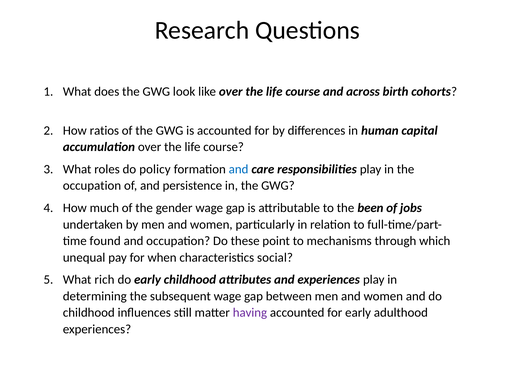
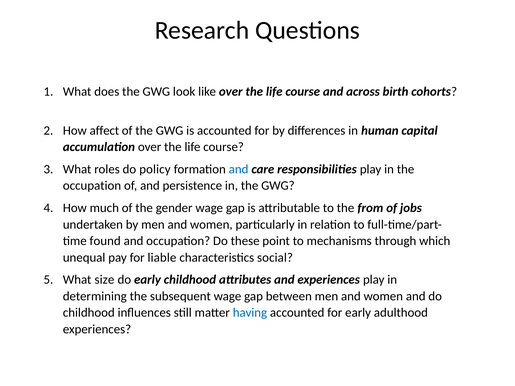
ratios: ratios -> affect
been: been -> from
when: when -> liable
rich: rich -> size
having colour: purple -> blue
